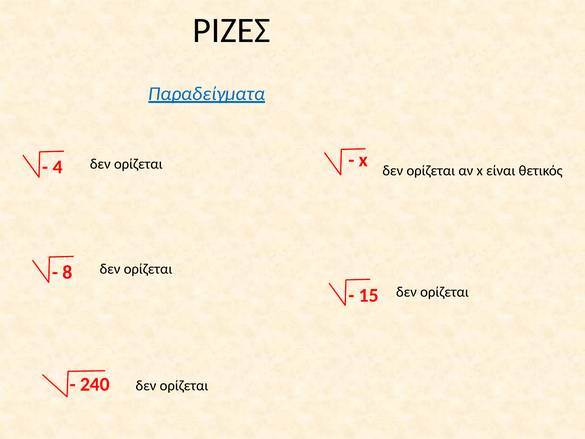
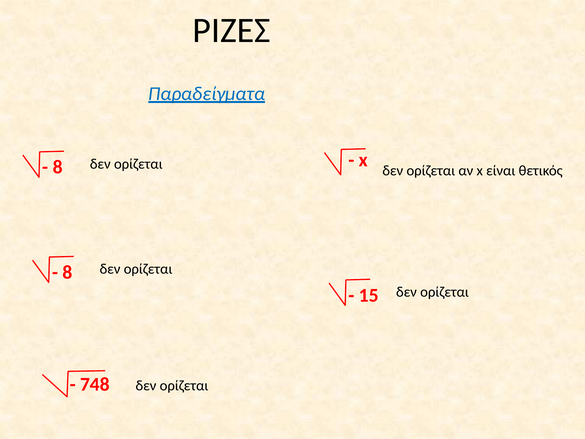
4 at (58, 167): 4 -> 8
240: 240 -> 748
